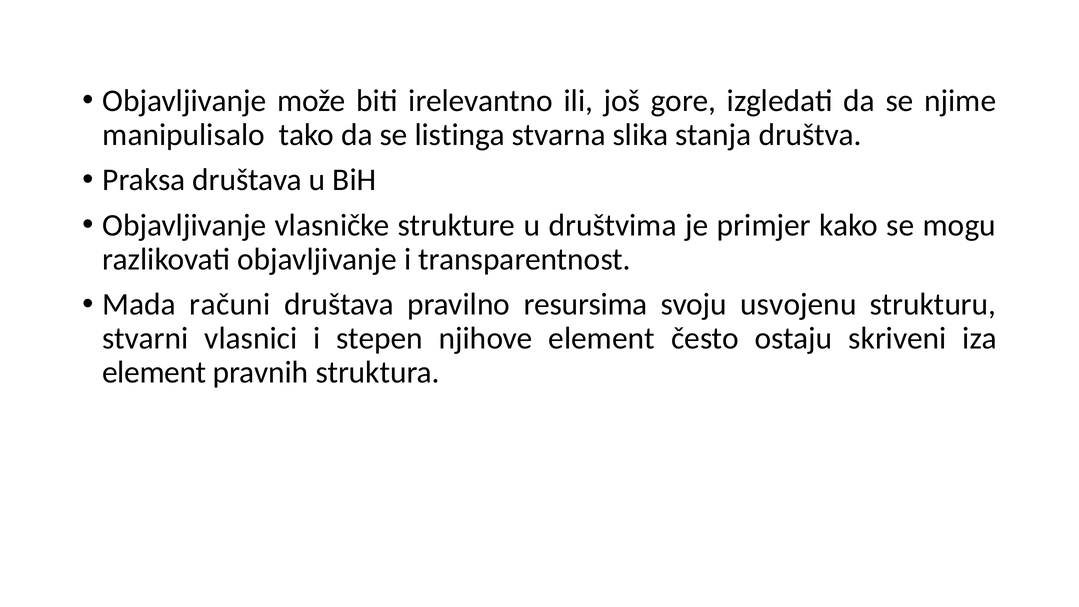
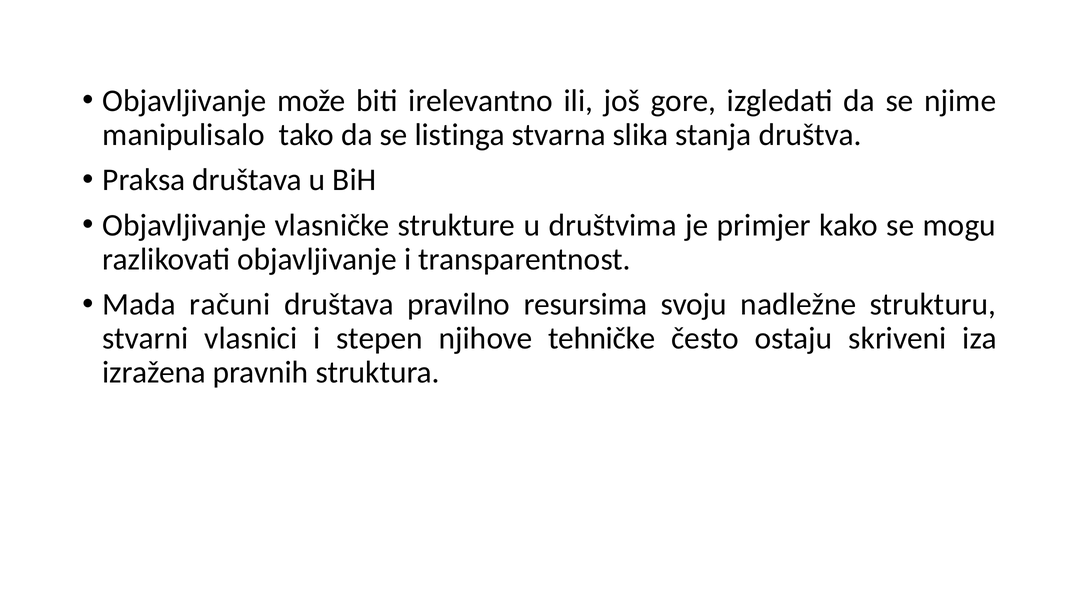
usvojenu: usvojenu -> nadležne
njihove element: element -> tehničke
element at (154, 372): element -> izražena
